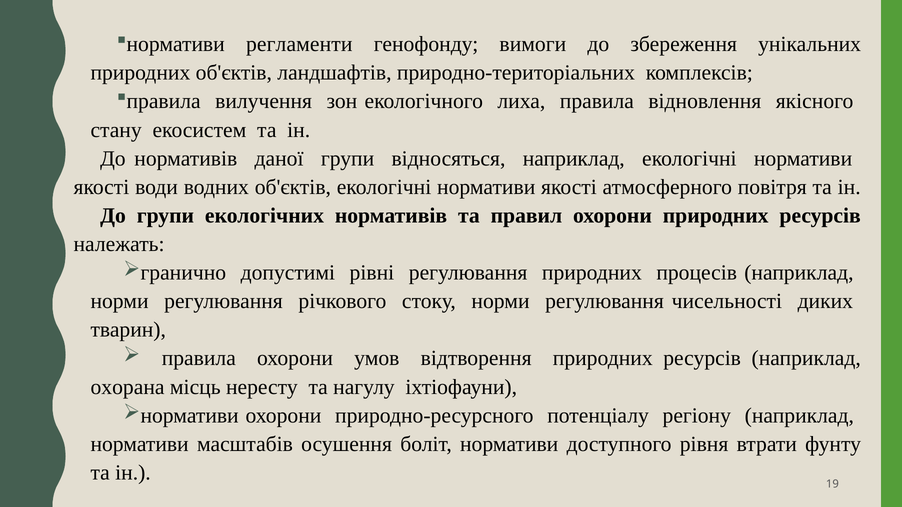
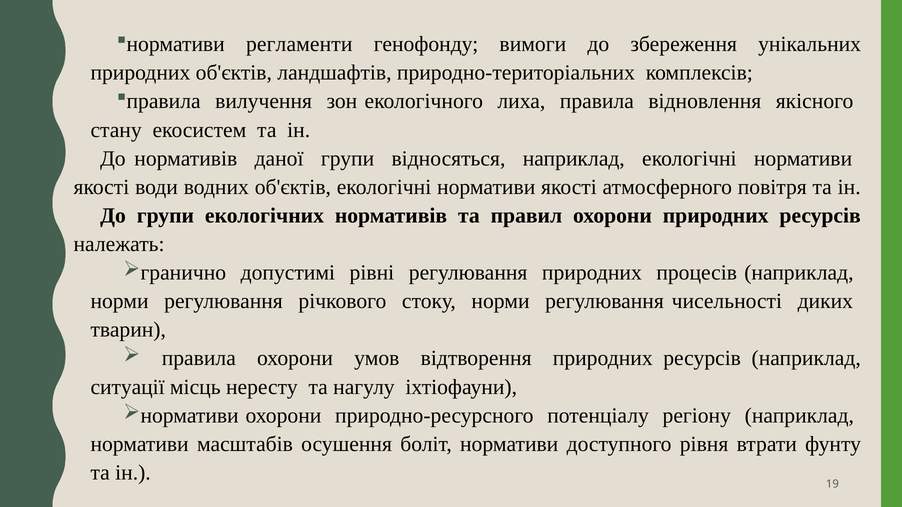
охорана: охорана -> ситуації
